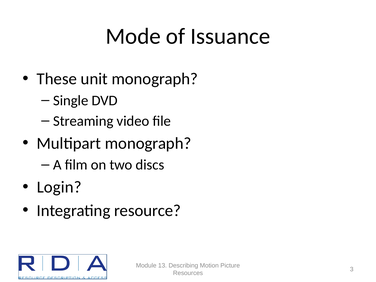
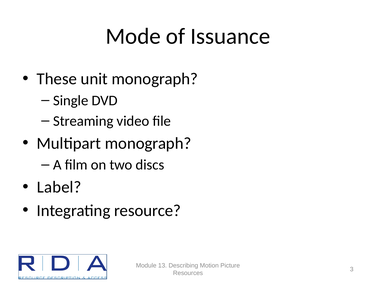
Login: Login -> Label
